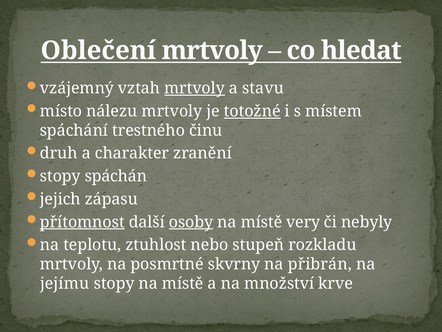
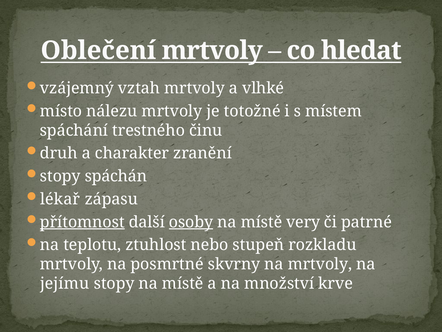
mrtvoly at (195, 88) underline: present -> none
stavu: stavu -> vlhké
totožné underline: present -> none
jejich: jejich -> lékař
nebyly: nebyly -> patrné
na přibrán: přibrán -> mrtvoly
